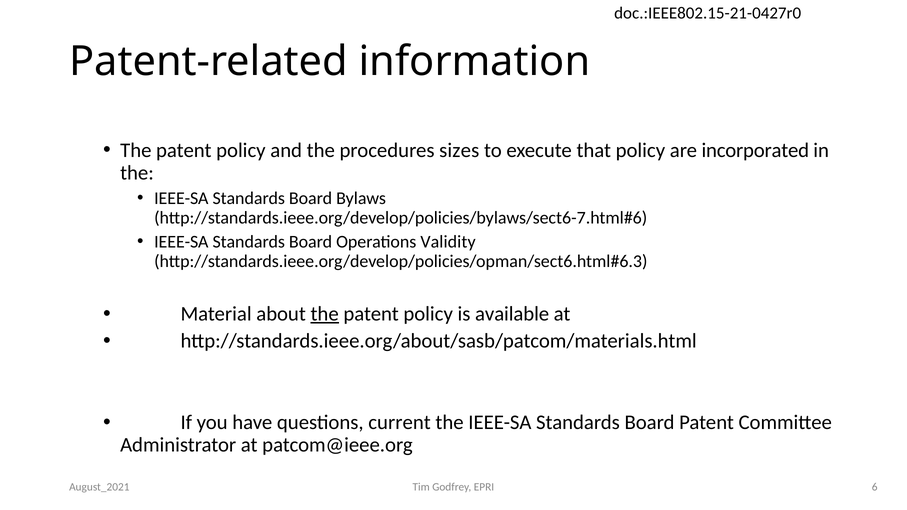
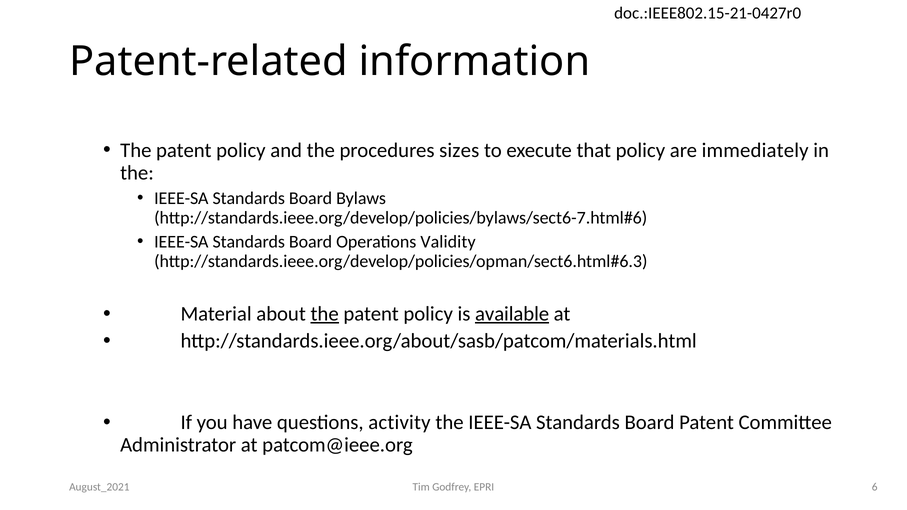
incorporated: incorporated -> immediately
available underline: none -> present
current: current -> activity
